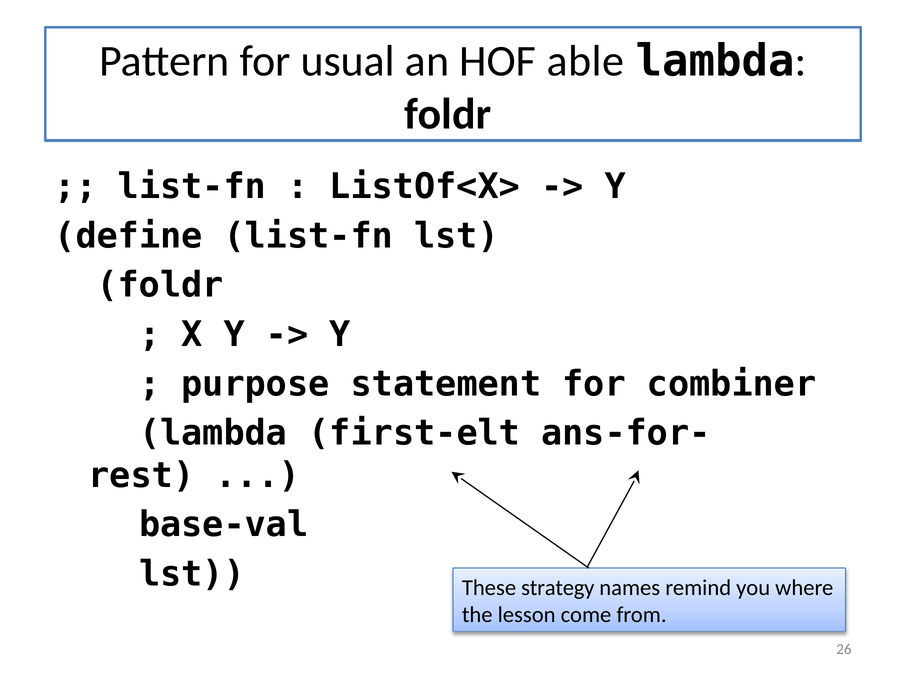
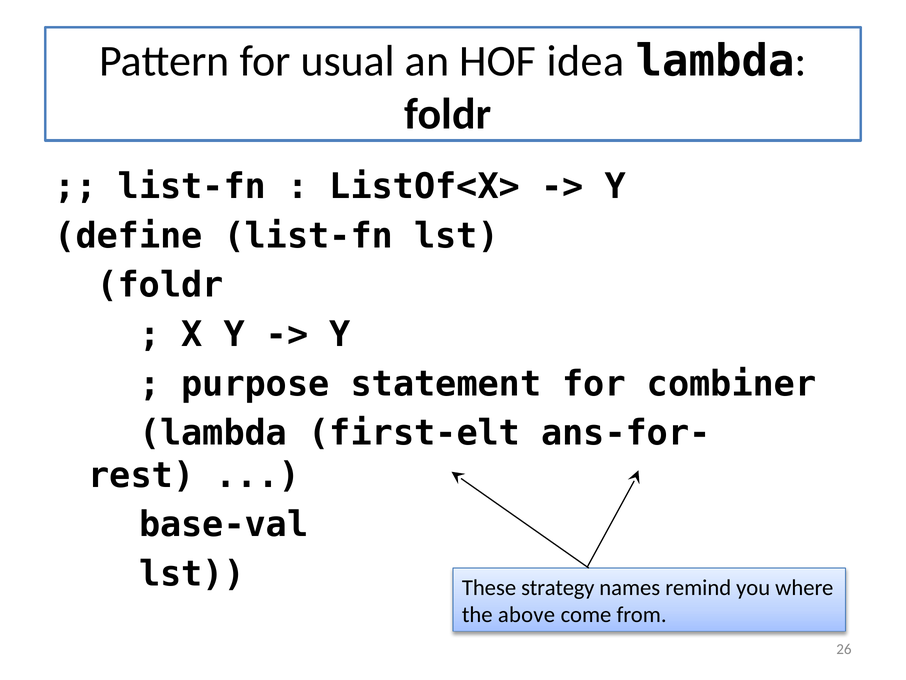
able: able -> idea
lesson: lesson -> above
